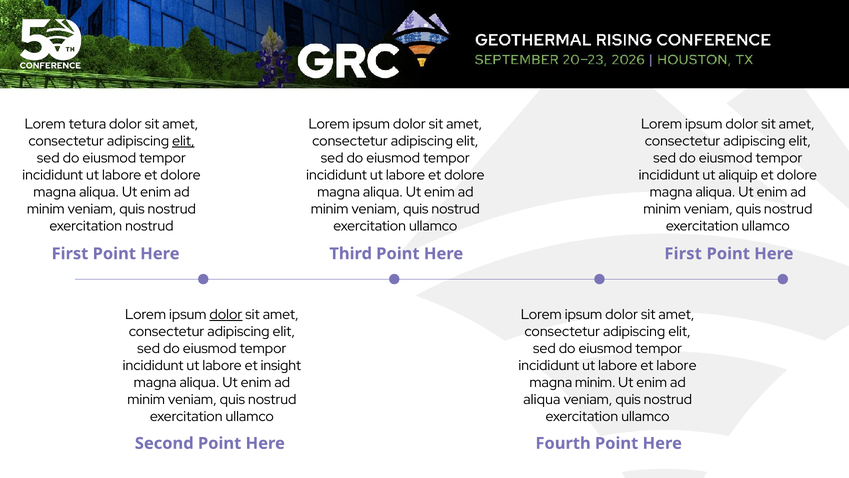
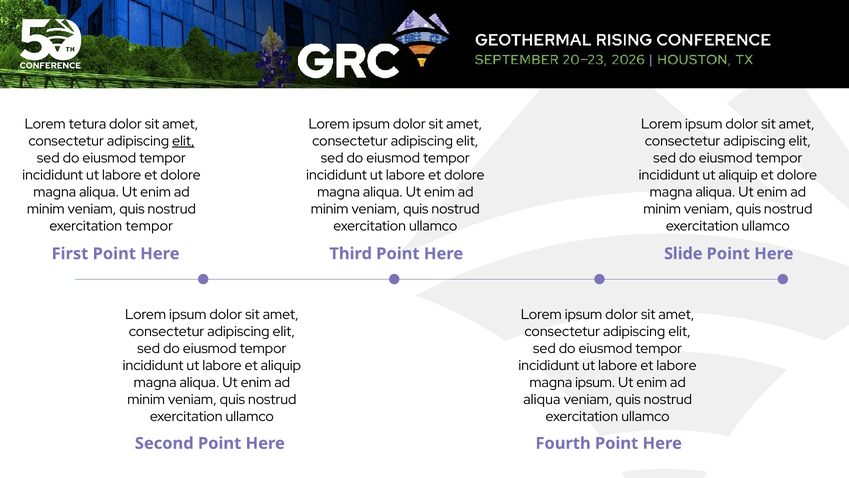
exercitation nostrud: nostrud -> tempor
Here First: First -> Slide
dolor at (226, 314) underline: present -> none
et insight: insight -> aliquip
magna minim: minim -> ipsum
